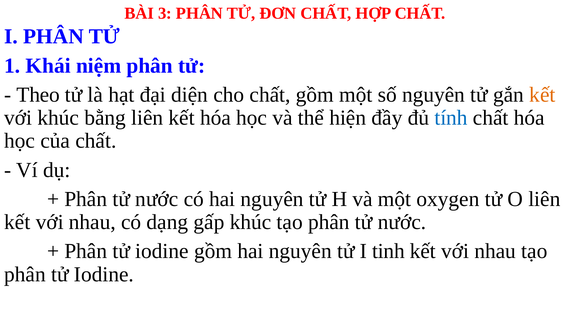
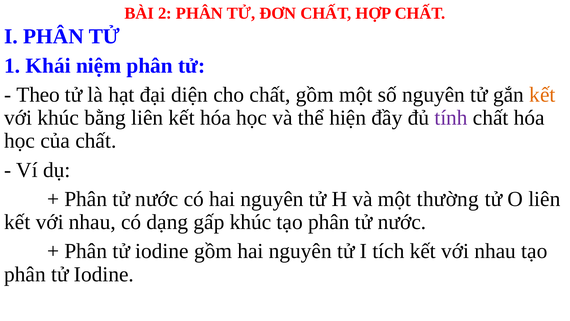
3: 3 -> 2
tính colour: blue -> purple
oxygen: oxygen -> thường
tinh: tinh -> tích
